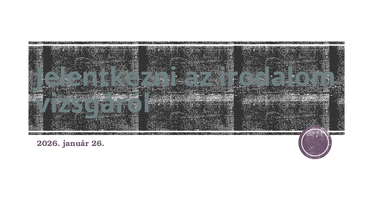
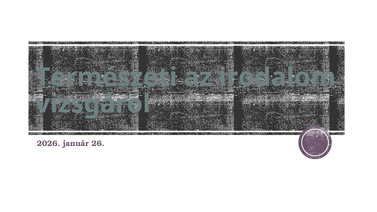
Jelentkezni: Jelentkezni -> Természeti
